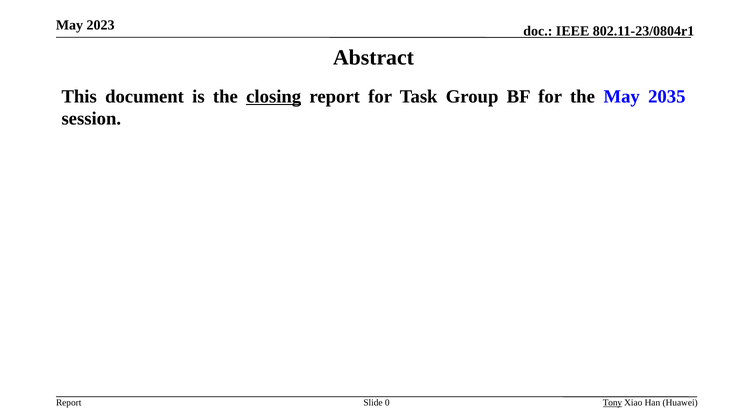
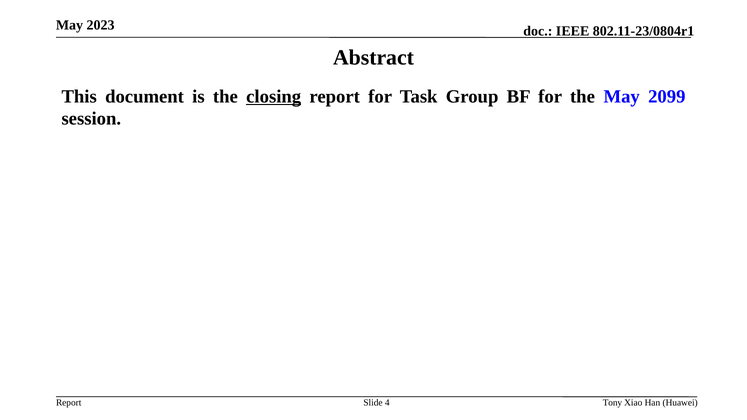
2035: 2035 -> 2099
0: 0 -> 4
Tony underline: present -> none
